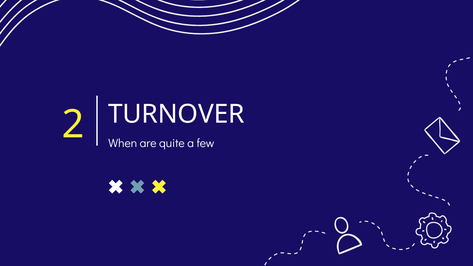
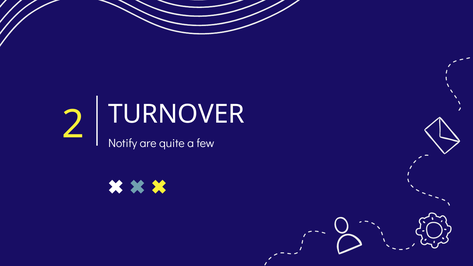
When: When -> Notify
